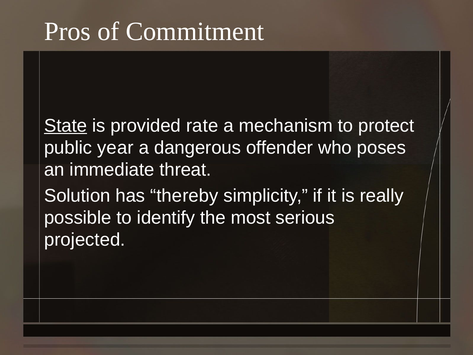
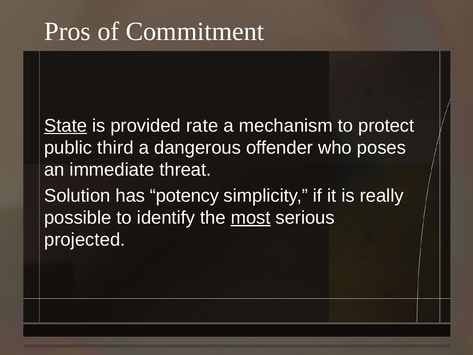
year: year -> third
thereby: thereby -> potency
most underline: none -> present
